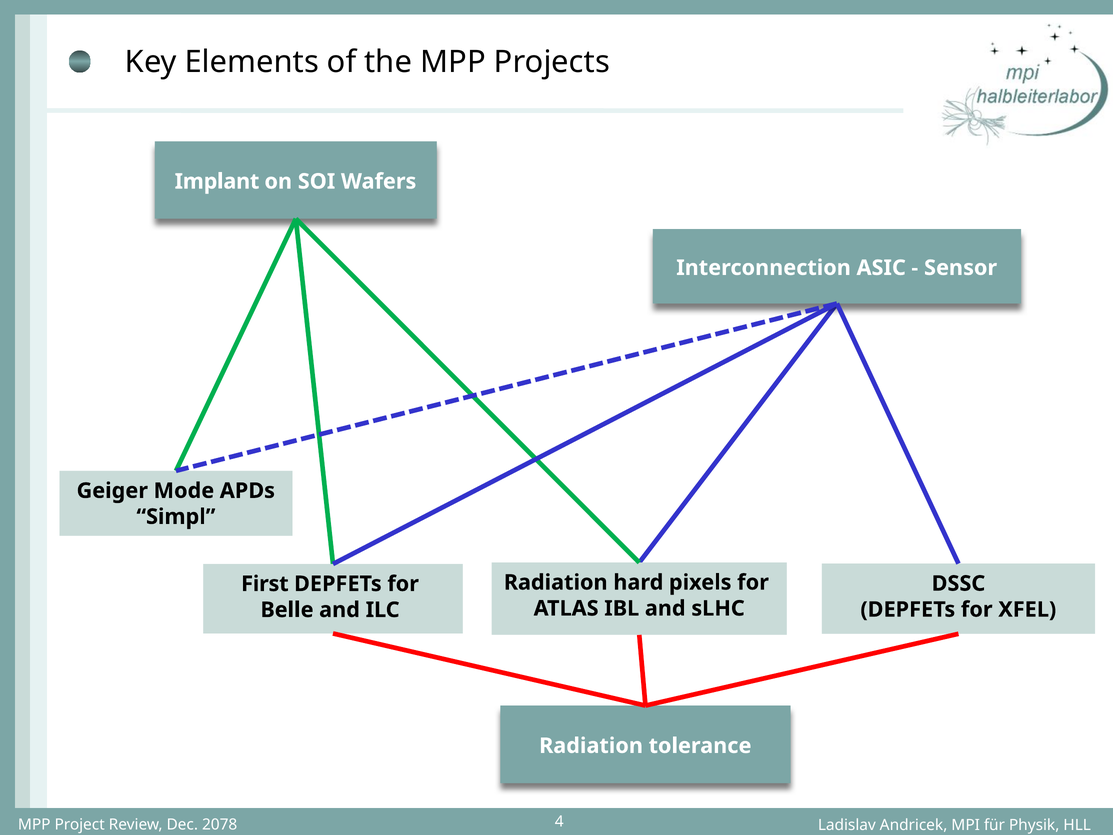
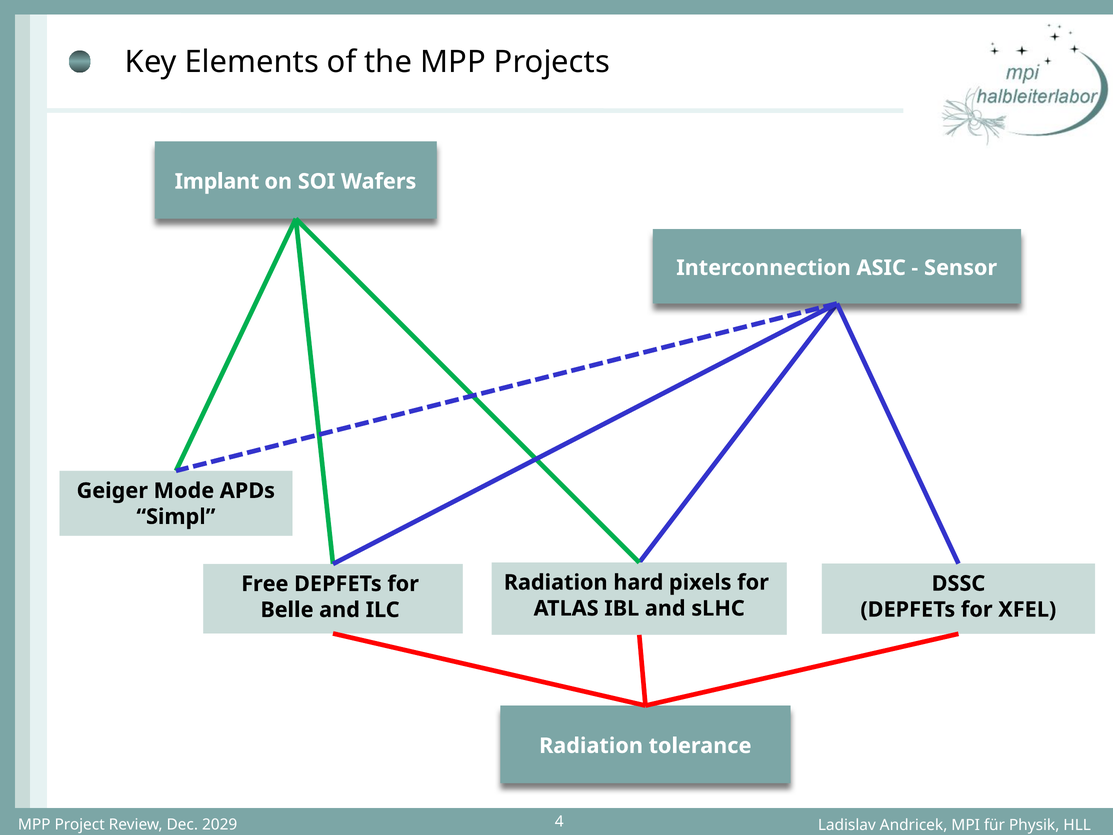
First: First -> Free
2078: 2078 -> 2029
